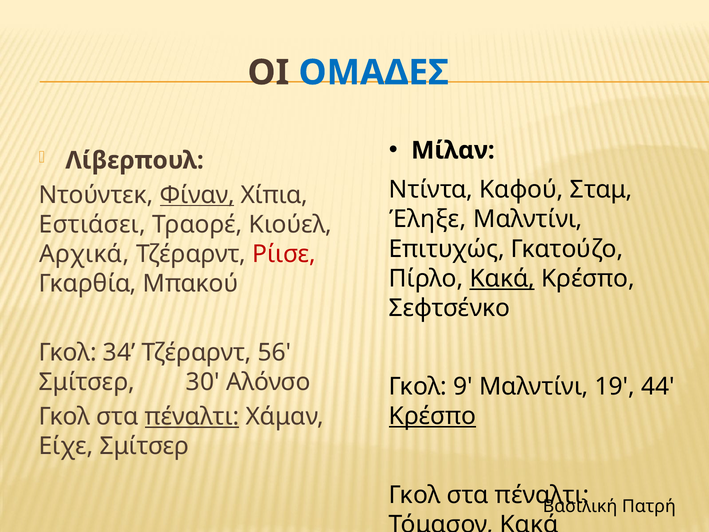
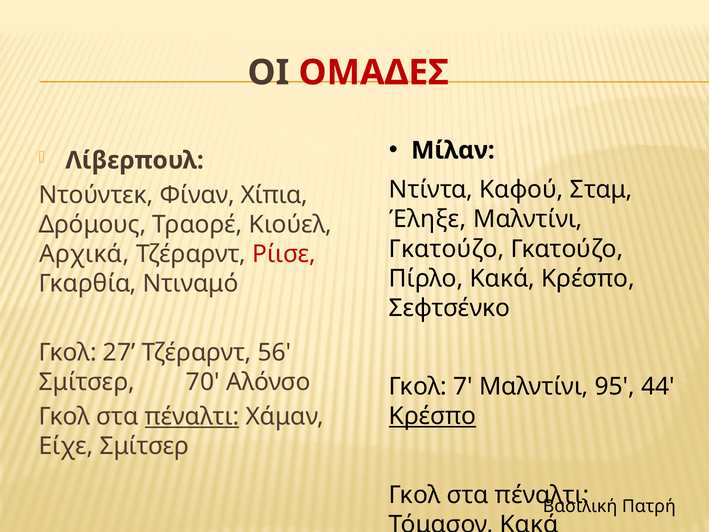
ΟΜΑΔΕΣ colour: blue -> red
Φίναν underline: present -> none
Εστιάσει: Εστιάσει -> Δρόμους
Επιτυχώς at (447, 249): Επιτυχώς -> Γκατούζο
Κακά at (502, 278) underline: present -> none
Μπακού: Μπακού -> Ντιναμό
34: 34 -> 27
30: 30 -> 70
9: 9 -> 7
19: 19 -> 95
